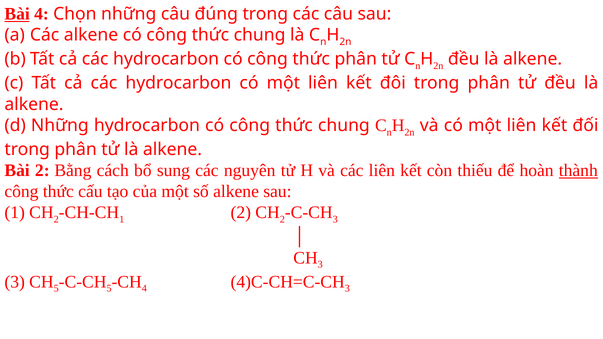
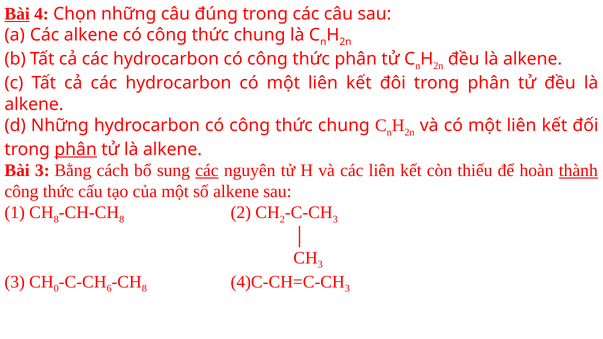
phân at (76, 149) underline: none -> present
Bài 2: 2 -> 3
các at (207, 171) underline: none -> present
2 at (56, 220): 2 -> 8
1 at (122, 220): 1 -> 8
5 at (56, 289): 5 -> 0
5 at (109, 289): 5 -> 6
4 at (144, 289): 4 -> 8
